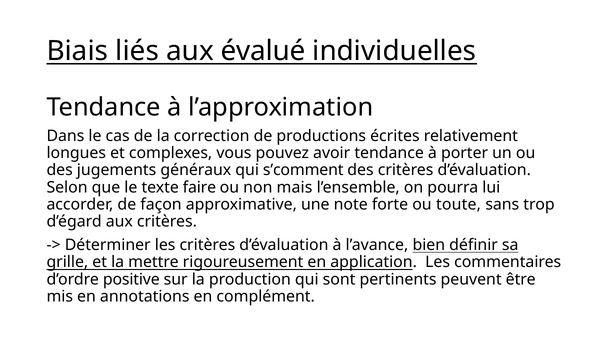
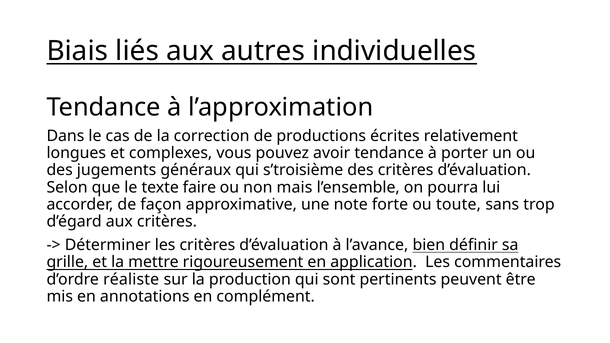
évalué: évalué -> autres
s’comment: s’comment -> s’troisième
positive: positive -> réaliste
